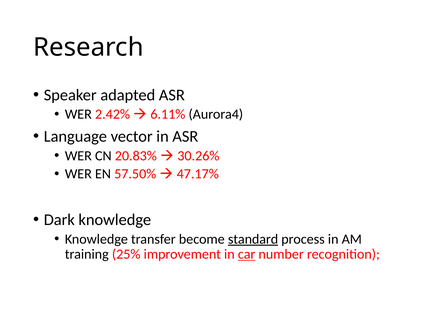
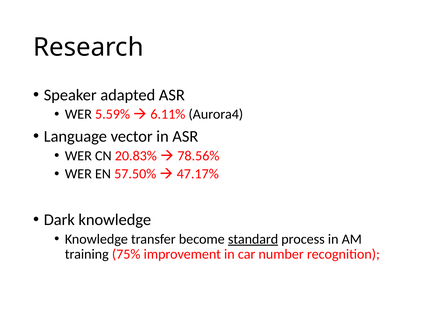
2.42%: 2.42% -> 5.59%
30.26%: 30.26% -> 78.56%
25%: 25% -> 75%
car underline: present -> none
